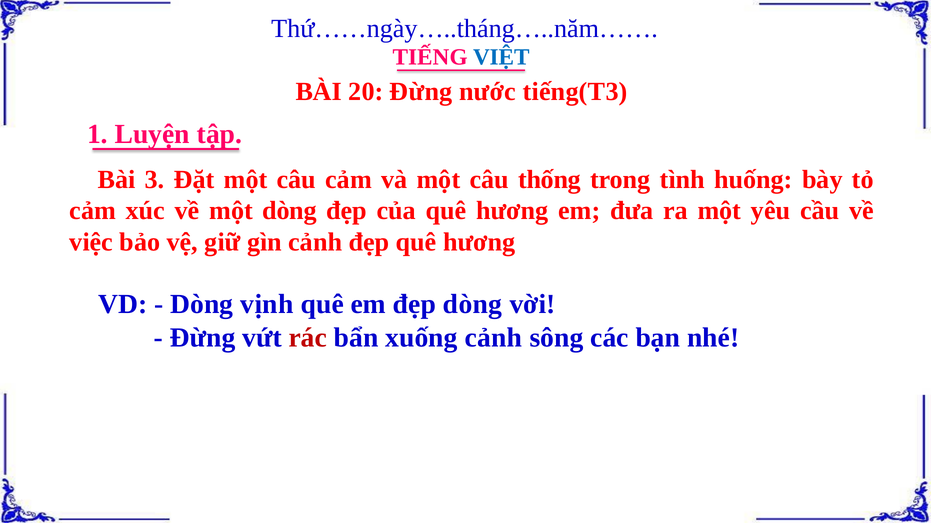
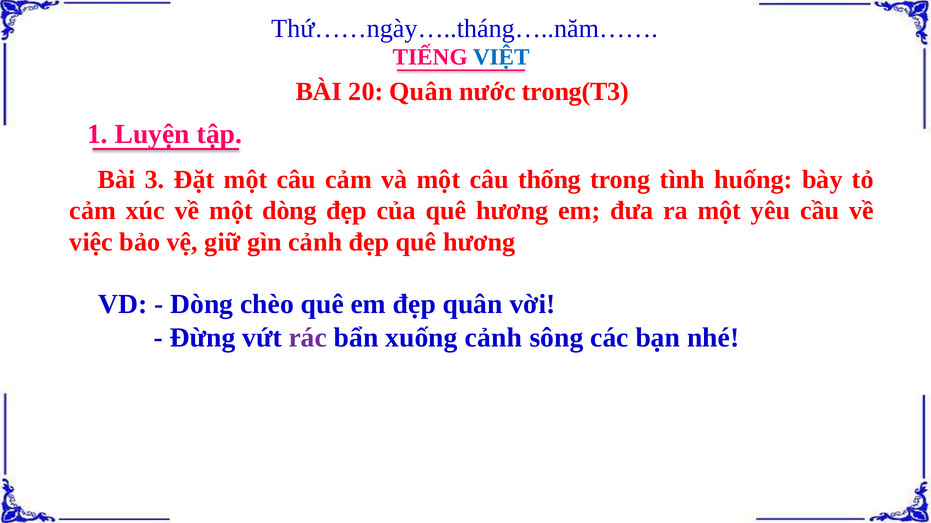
20 Đừng: Đừng -> Quân
tiếng(T3: tiếng(T3 -> trong(T3
vịnh: vịnh -> chèo
đẹp dòng: dòng -> quân
rác colour: red -> purple
